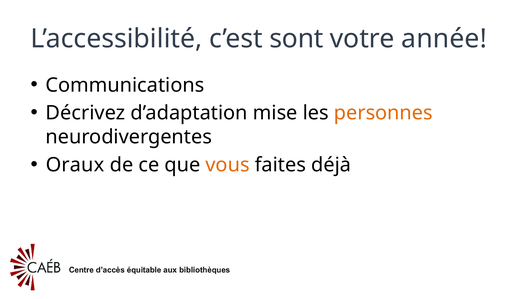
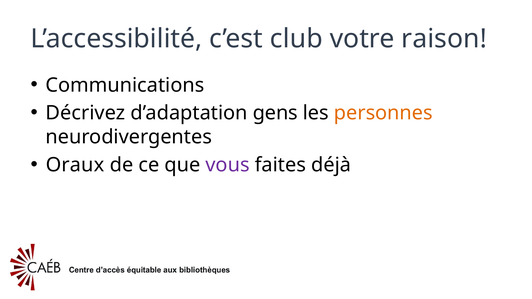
sont: sont -> club
année: année -> raison
mise: mise -> gens
vous colour: orange -> purple
